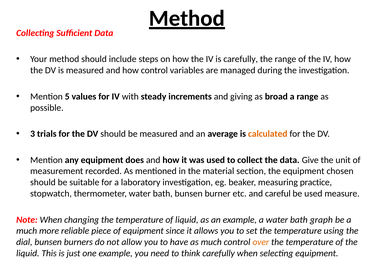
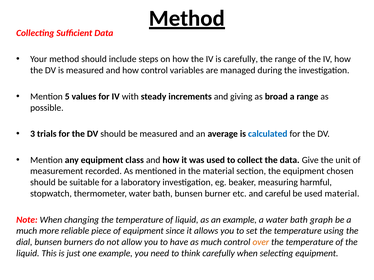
calculated colour: orange -> blue
does: does -> class
practice: practice -> harmful
used measure: measure -> material
